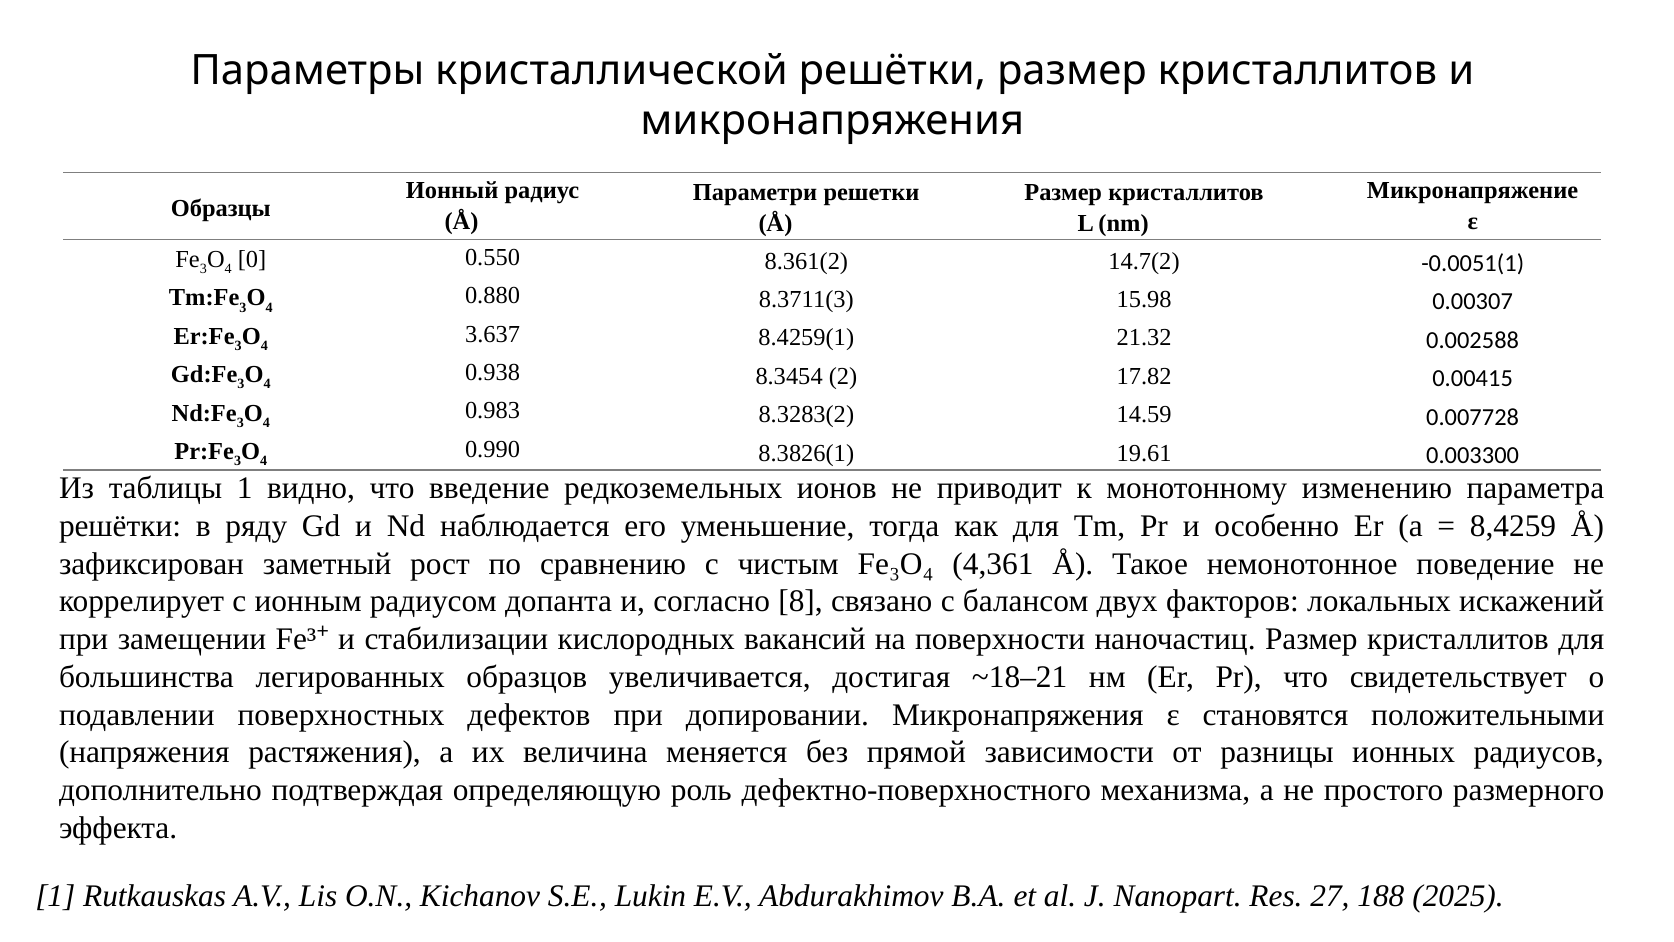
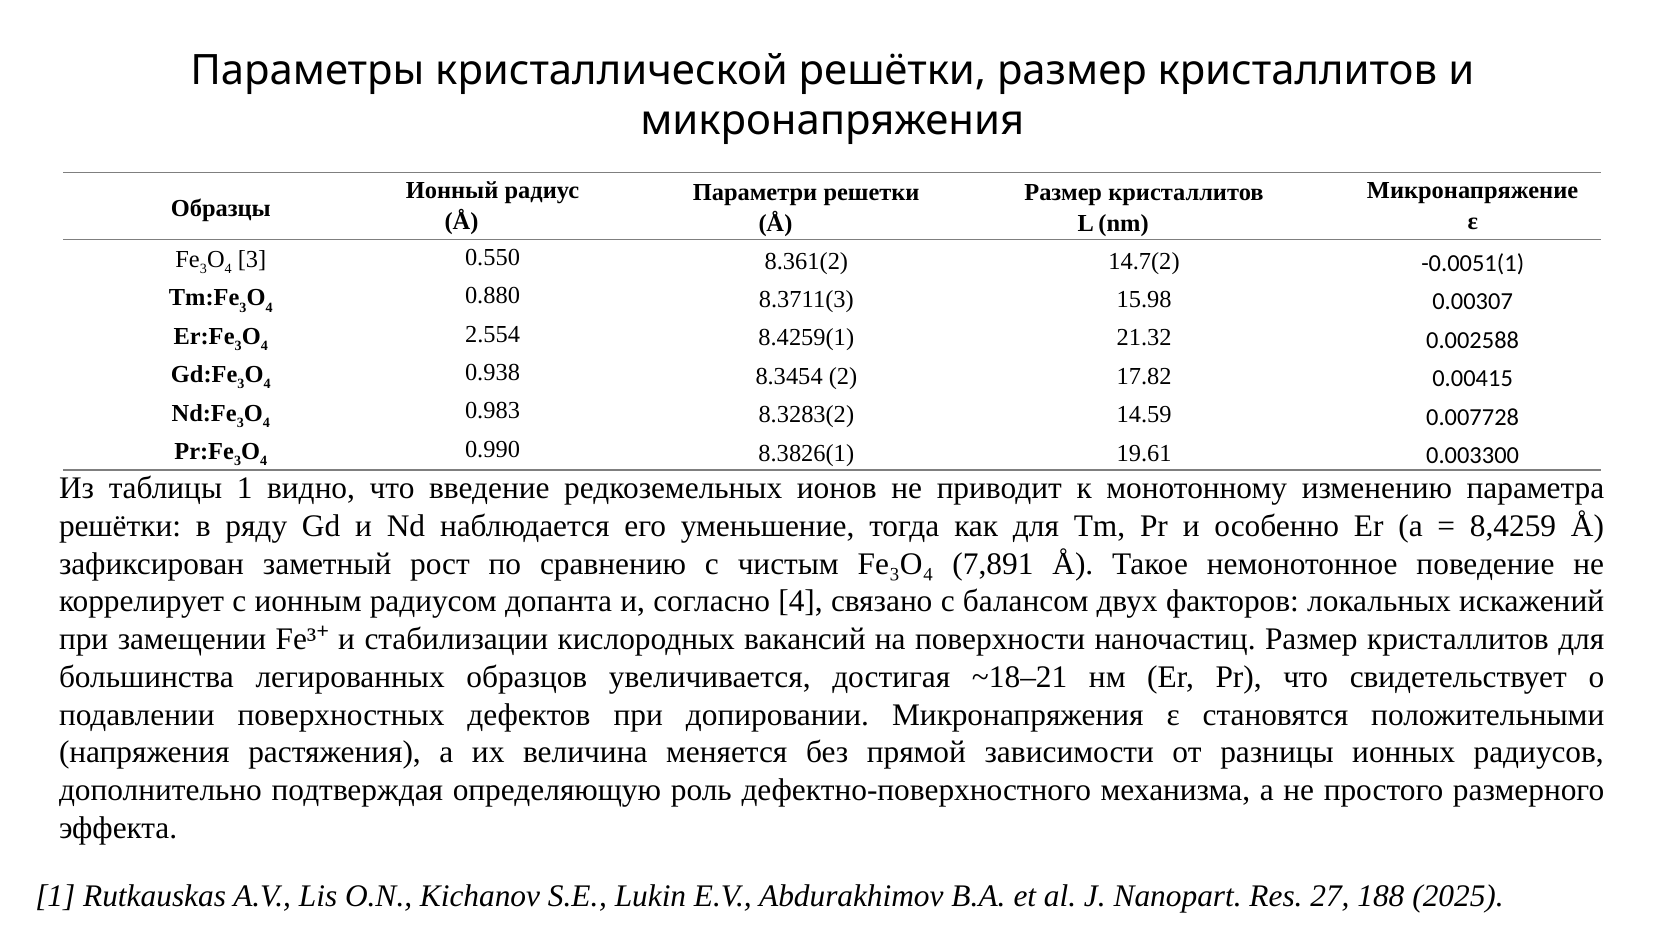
0 at (252, 259): 0 -> 3
3.637: 3.637 -> 2.554
4,361: 4,361 -> 7,891
согласно 8: 8 -> 4
